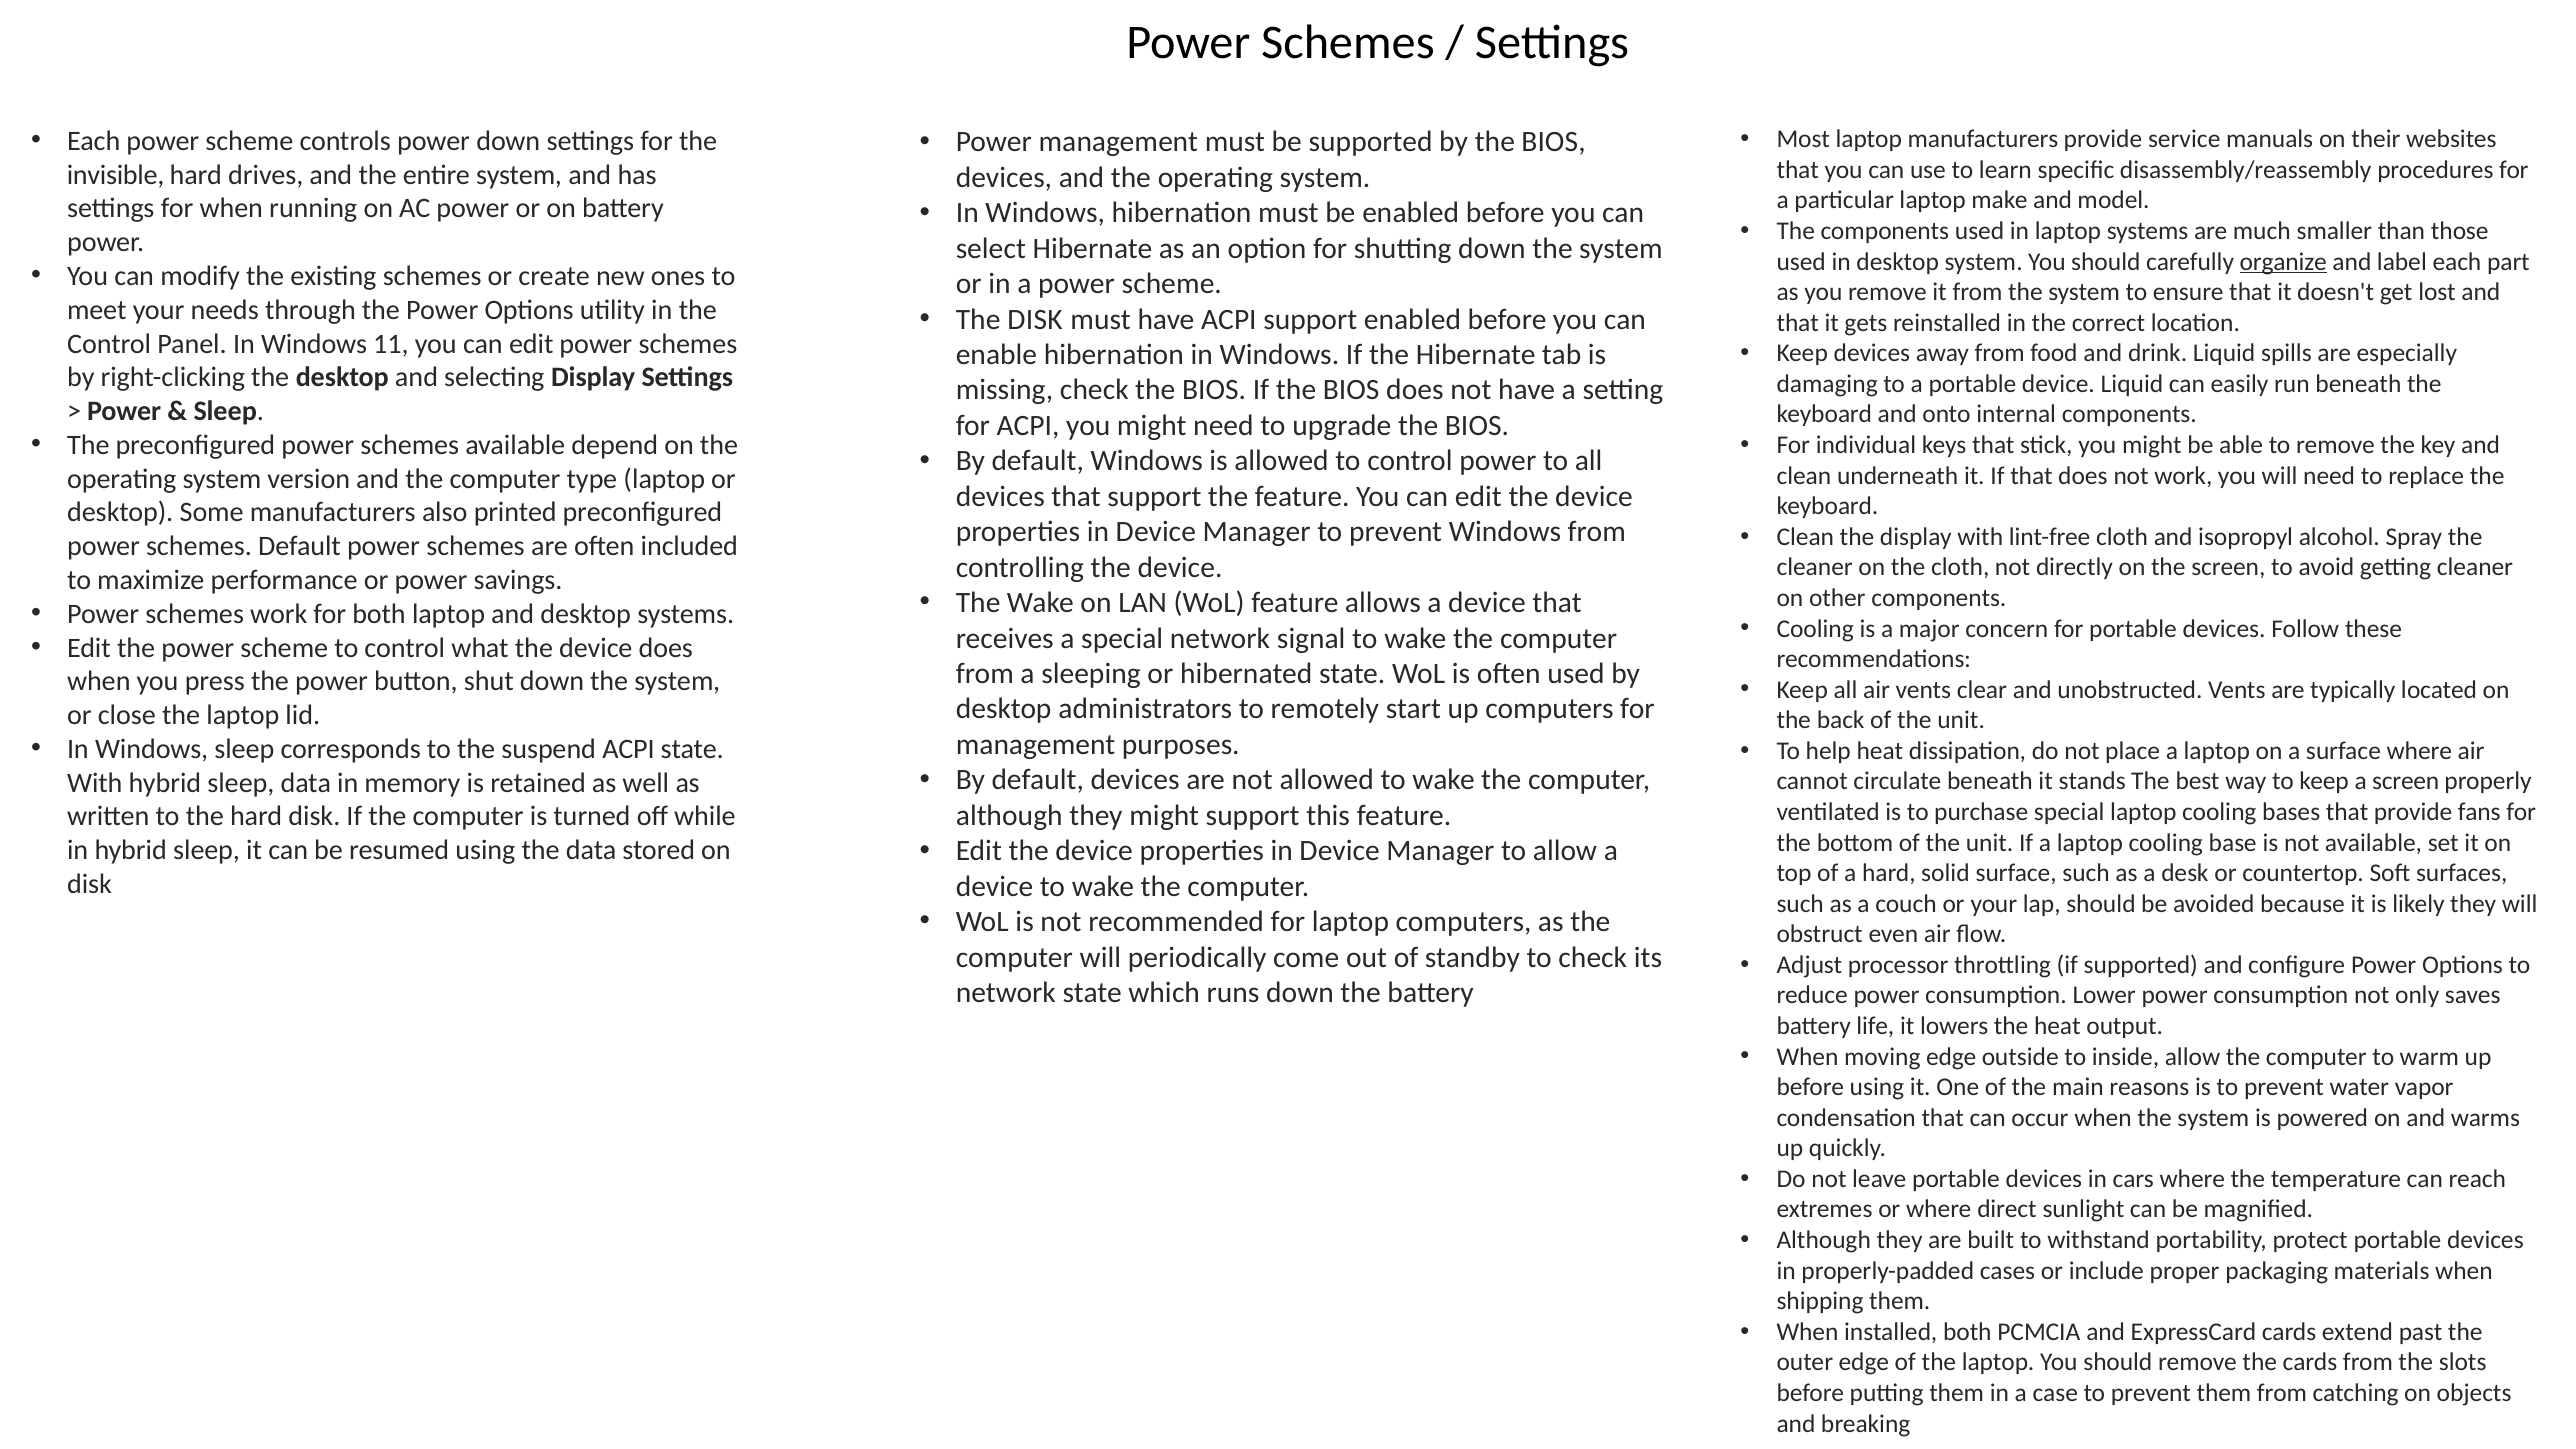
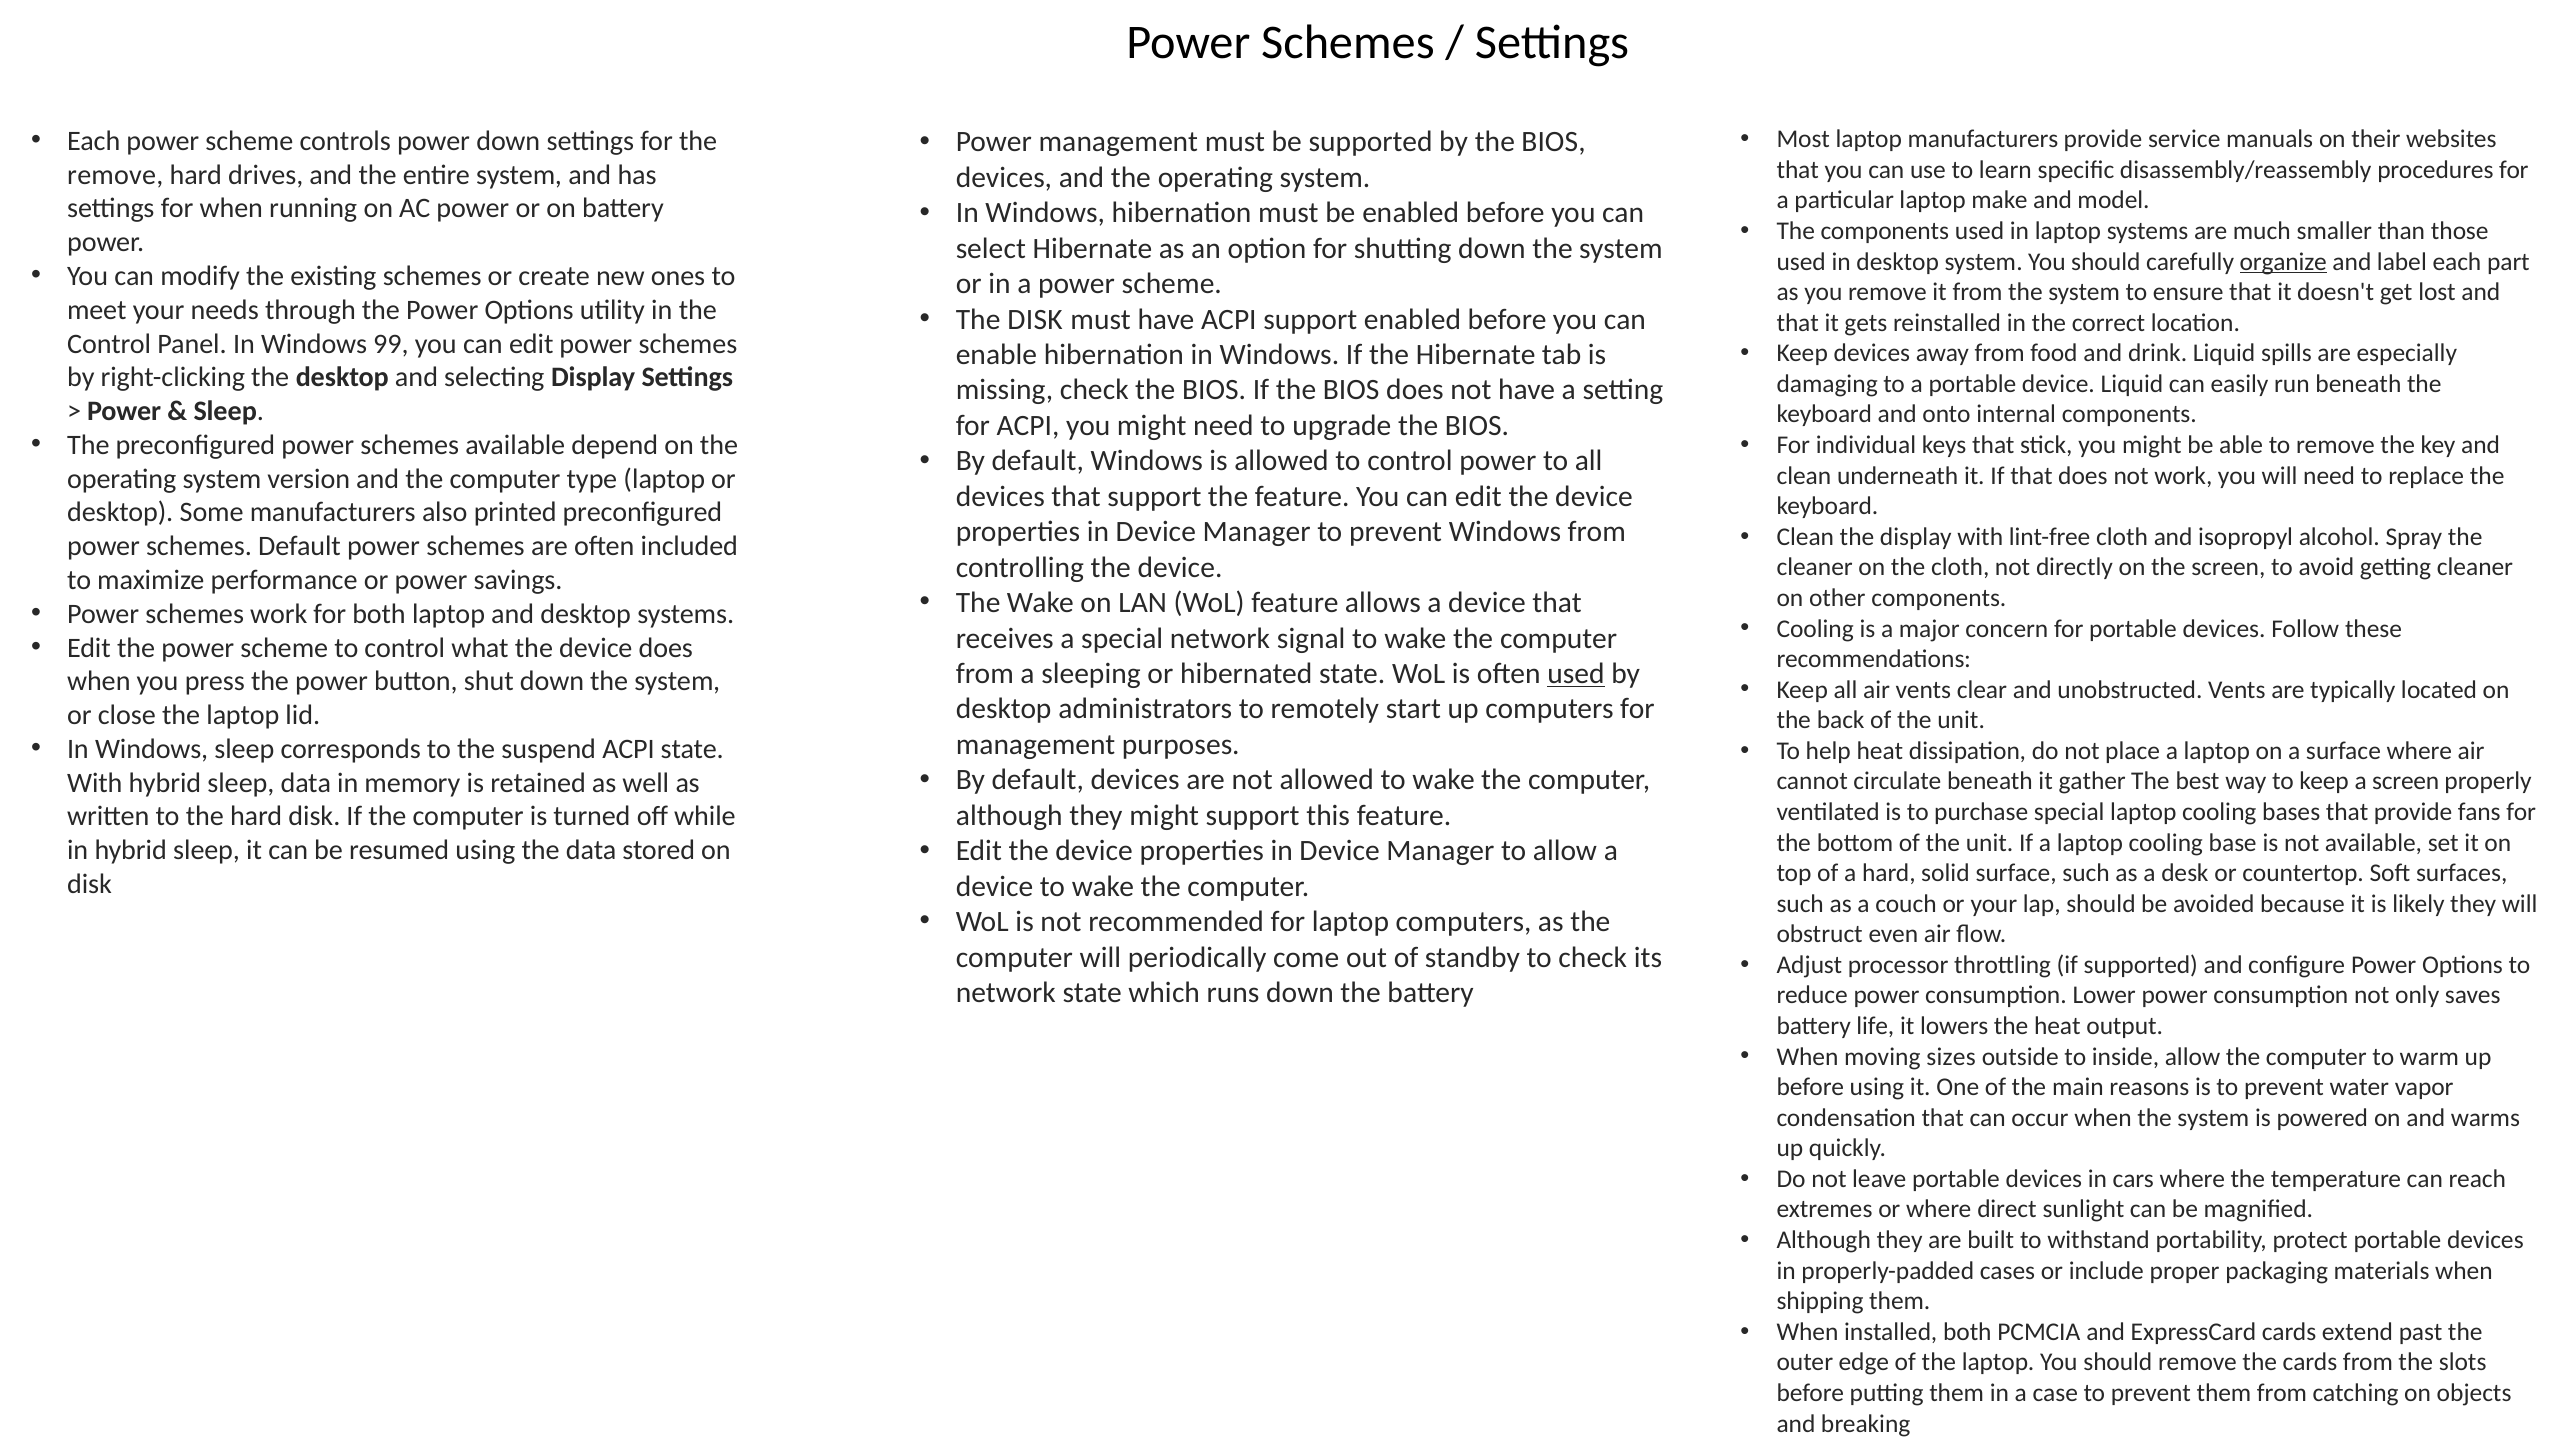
invisible at (116, 175): invisible -> remove
11: 11 -> 99
used at (1576, 674) underline: none -> present
stands: stands -> gather
moving edge: edge -> sizes
